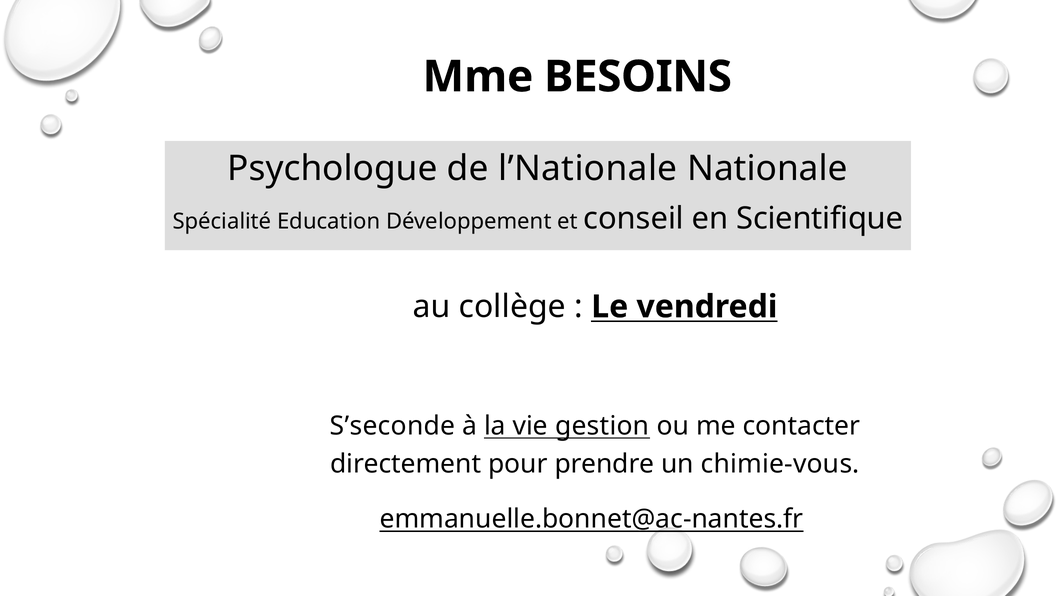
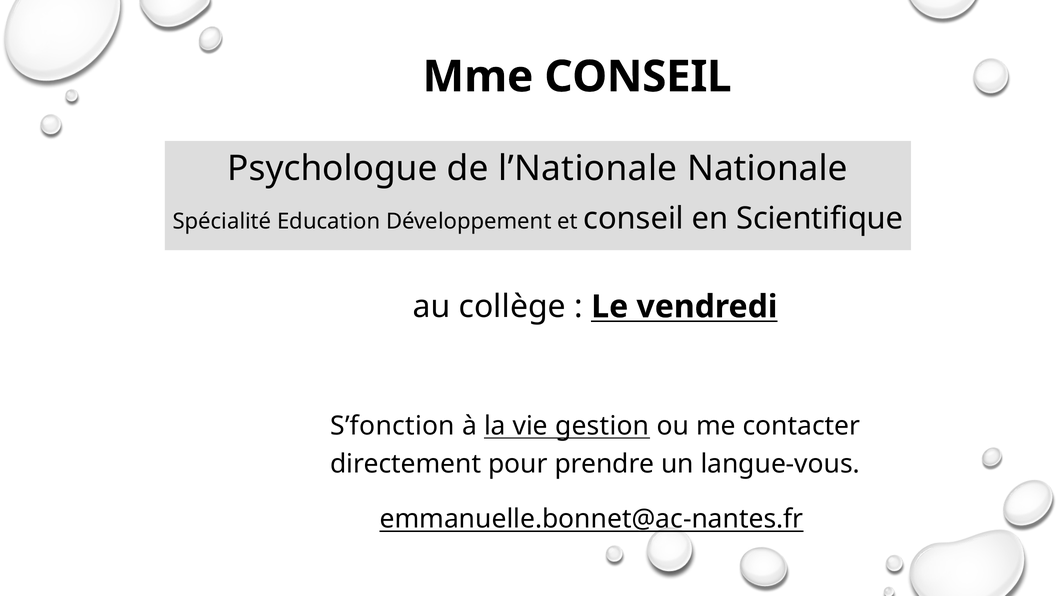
Mme BESOINS: BESOINS -> CONSEIL
S’seconde: S’seconde -> S’fonction
chimie-vous: chimie-vous -> langue-vous
